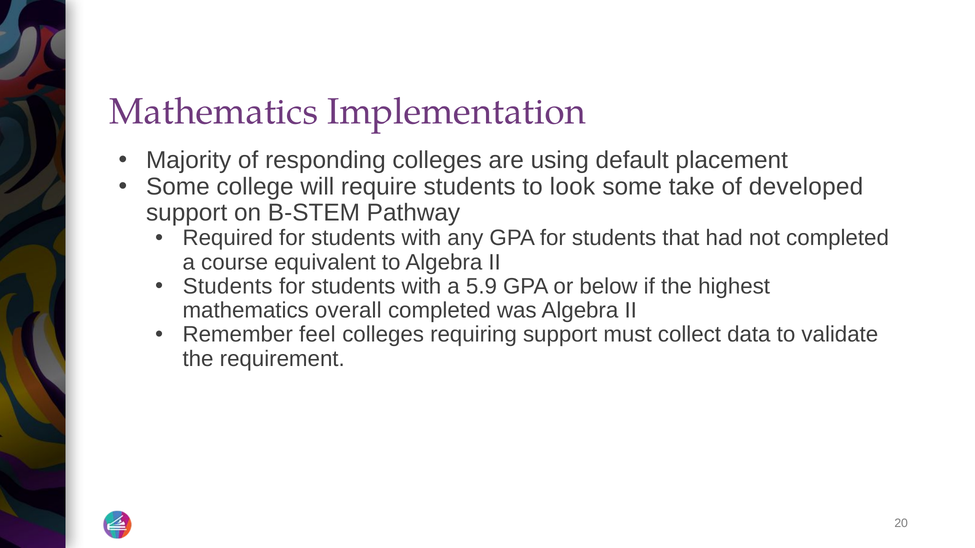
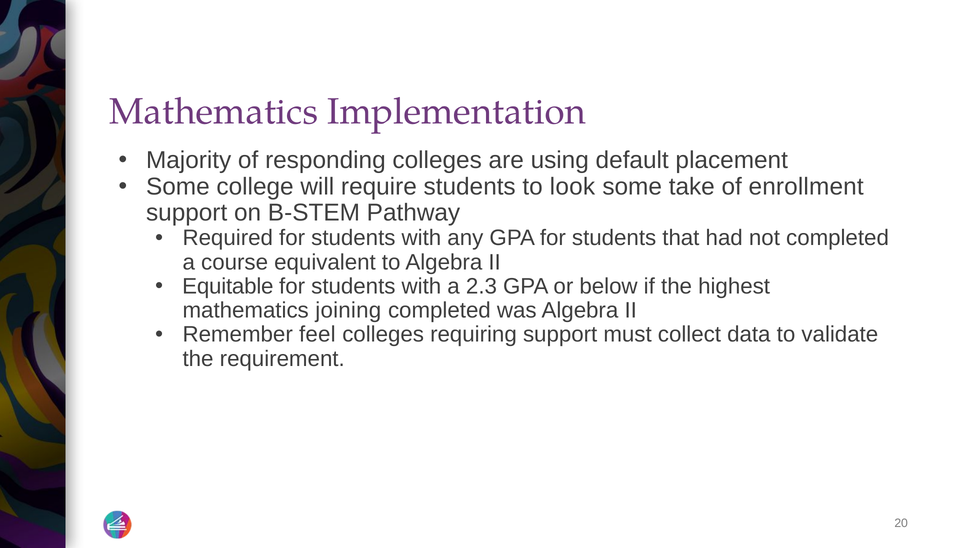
developed: developed -> enrollment
Students at (228, 287): Students -> Equitable
5.9: 5.9 -> 2.3
overall: overall -> joining
